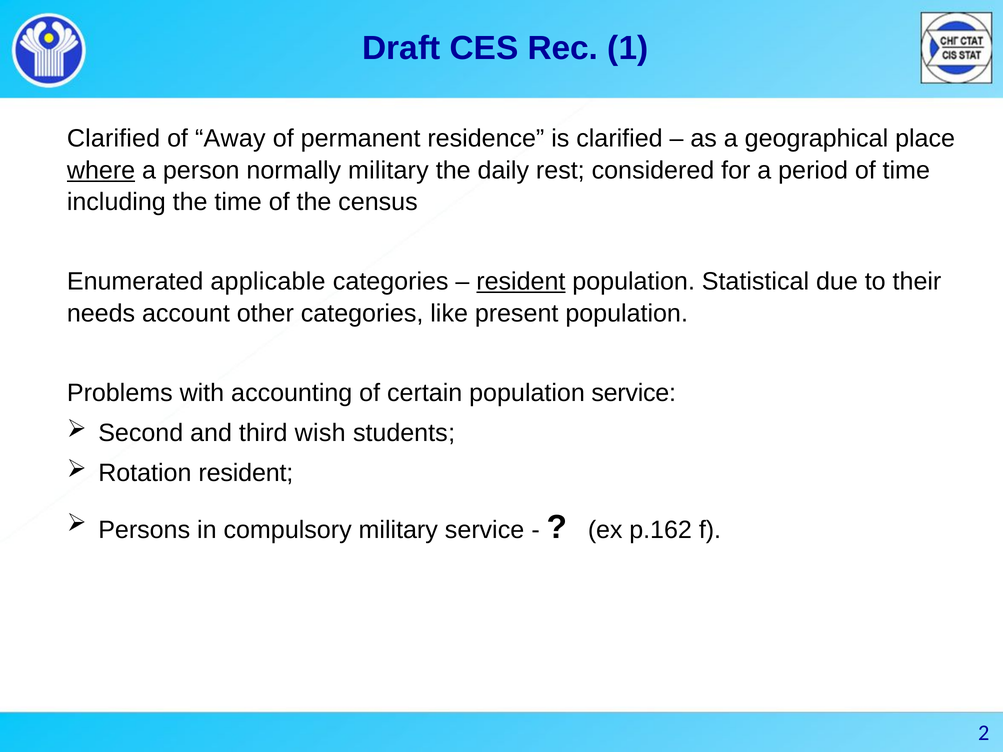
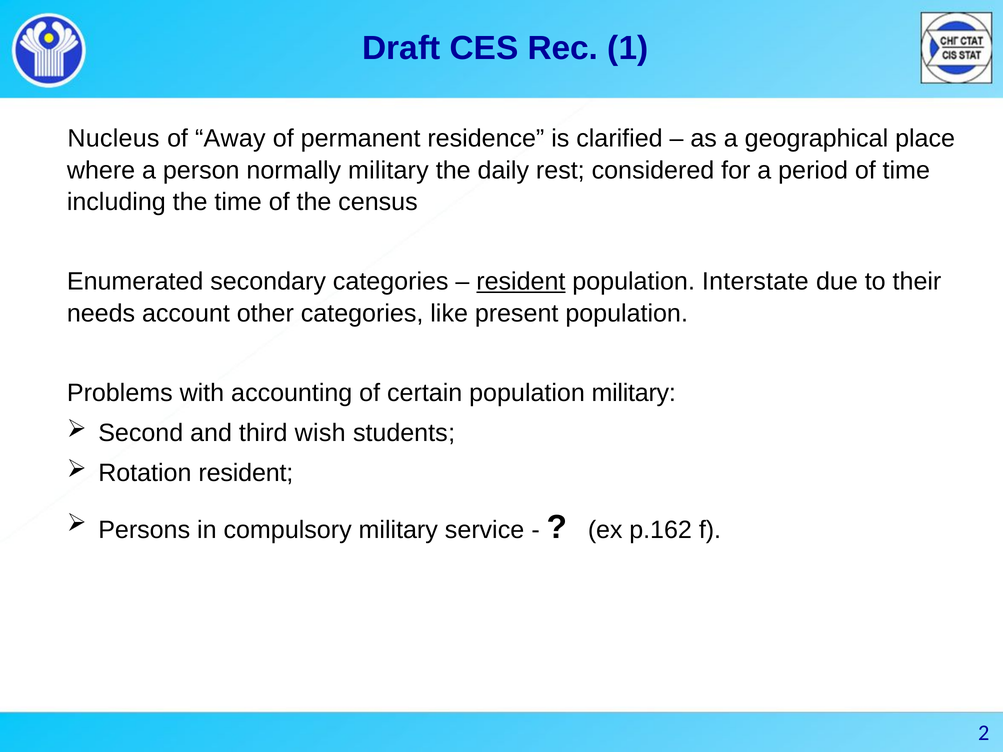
Clarified at (114, 139): Clarified -> Nucleus
where underline: present -> none
applicable: applicable -> secondary
Statistical: Statistical -> Interstate
population service: service -> military
